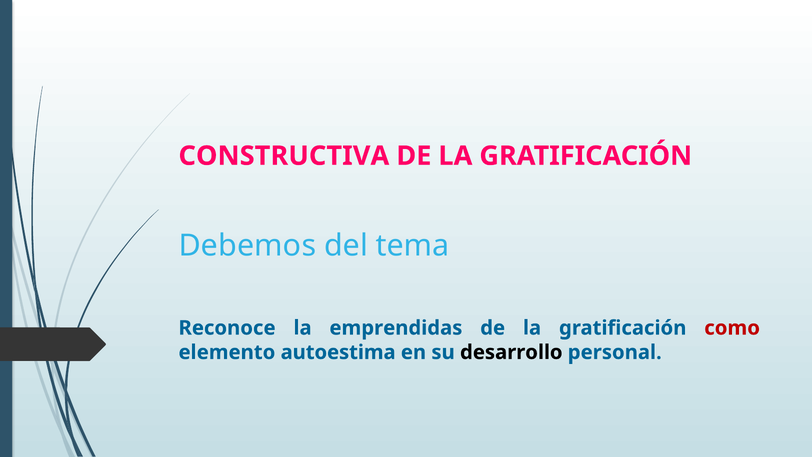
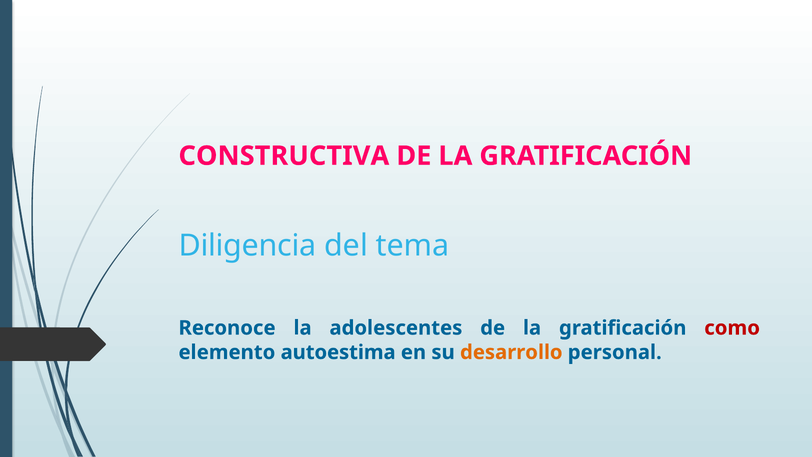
Debemos: Debemos -> Diligencia
emprendidas: emprendidas -> adolescentes
desarrollo colour: black -> orange
